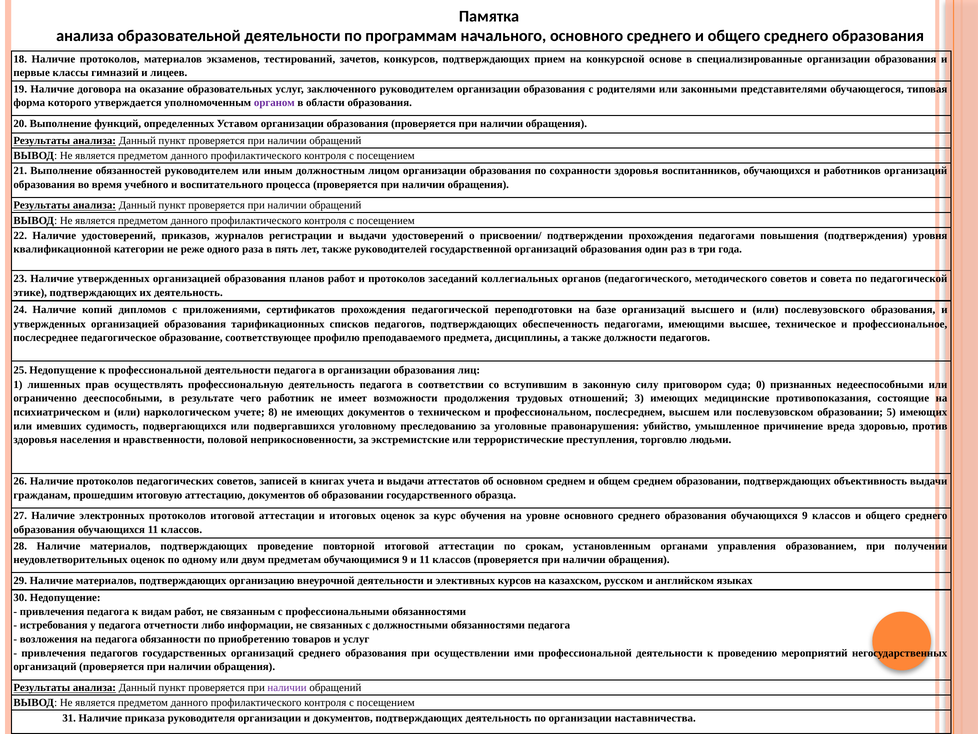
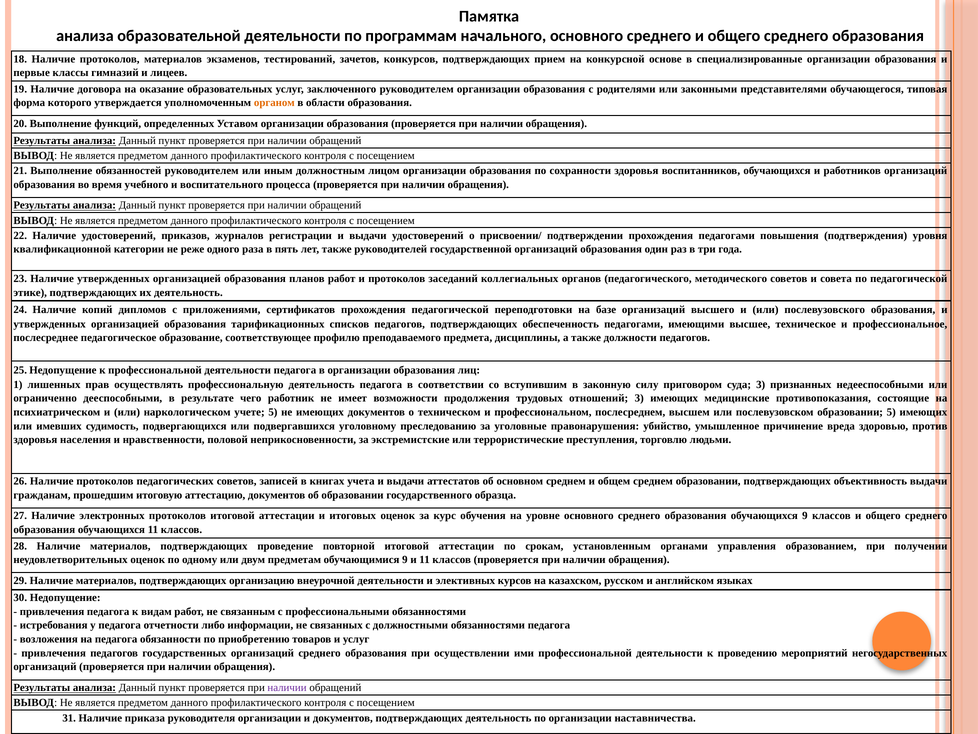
органом colour: purple -> orange
суда 0: 0 -> 3
учете 8: 8 -> 5
